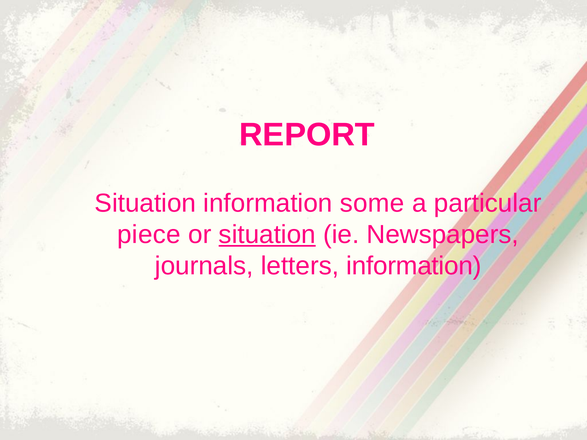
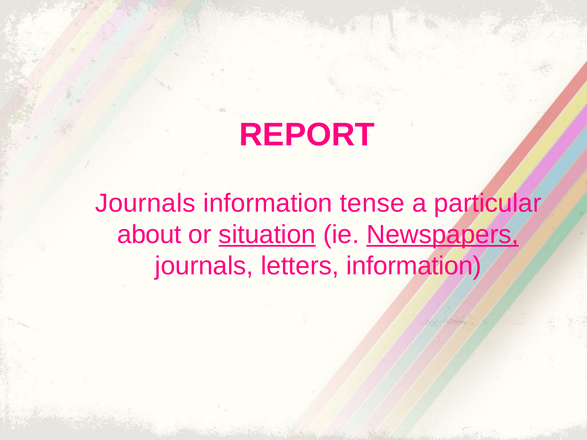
Situation at (145, 203): Situation -> Journals
some: some -> tense
piece: piece -> about
Newspapers underline: none -> present
